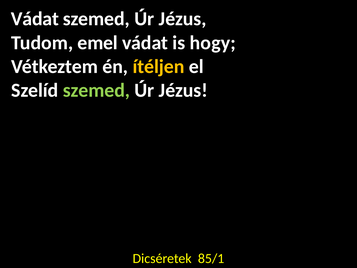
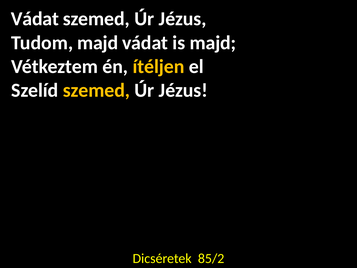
Tudom emel: emel -> majd
is hogy: hogy -> majd
szemed at (96, 90) colour: light green -> yellow
85/1: 85/1 -> 85/2
